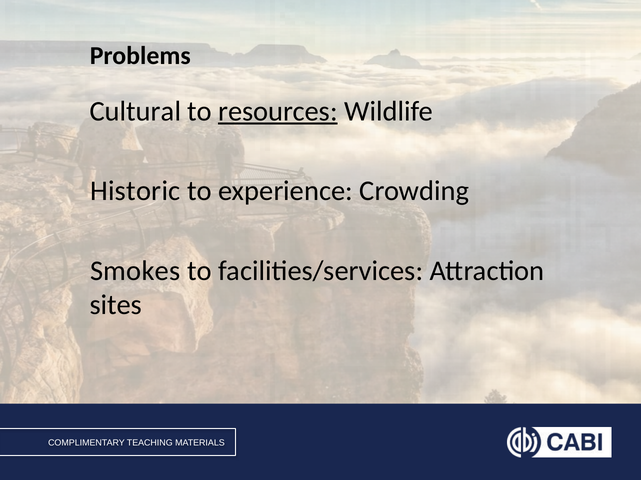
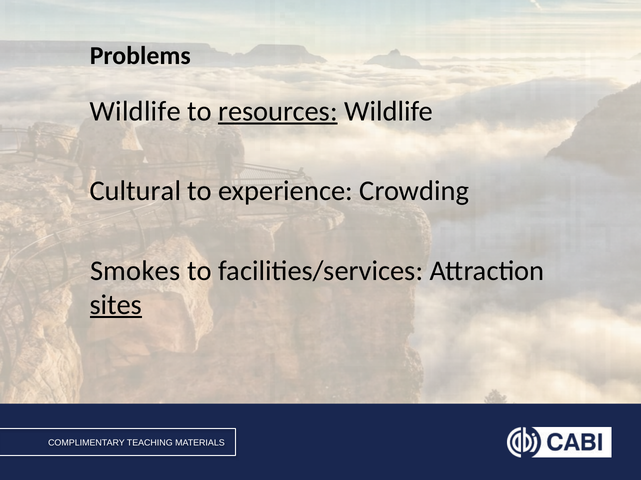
Cultural at (135, 111): Cultural -> Wildlife
Historic: Historic -> Cultural
sites underline: none -> present
